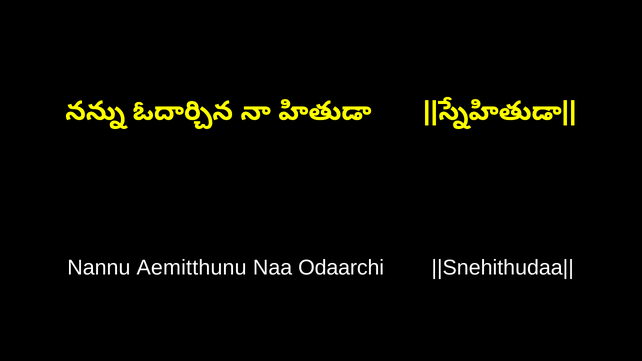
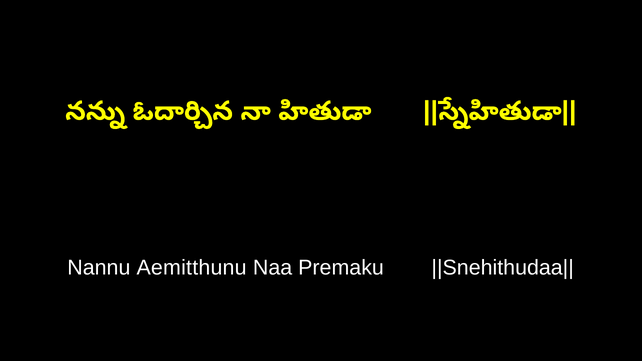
Odaarchi: Odaarchi -> Premaku
